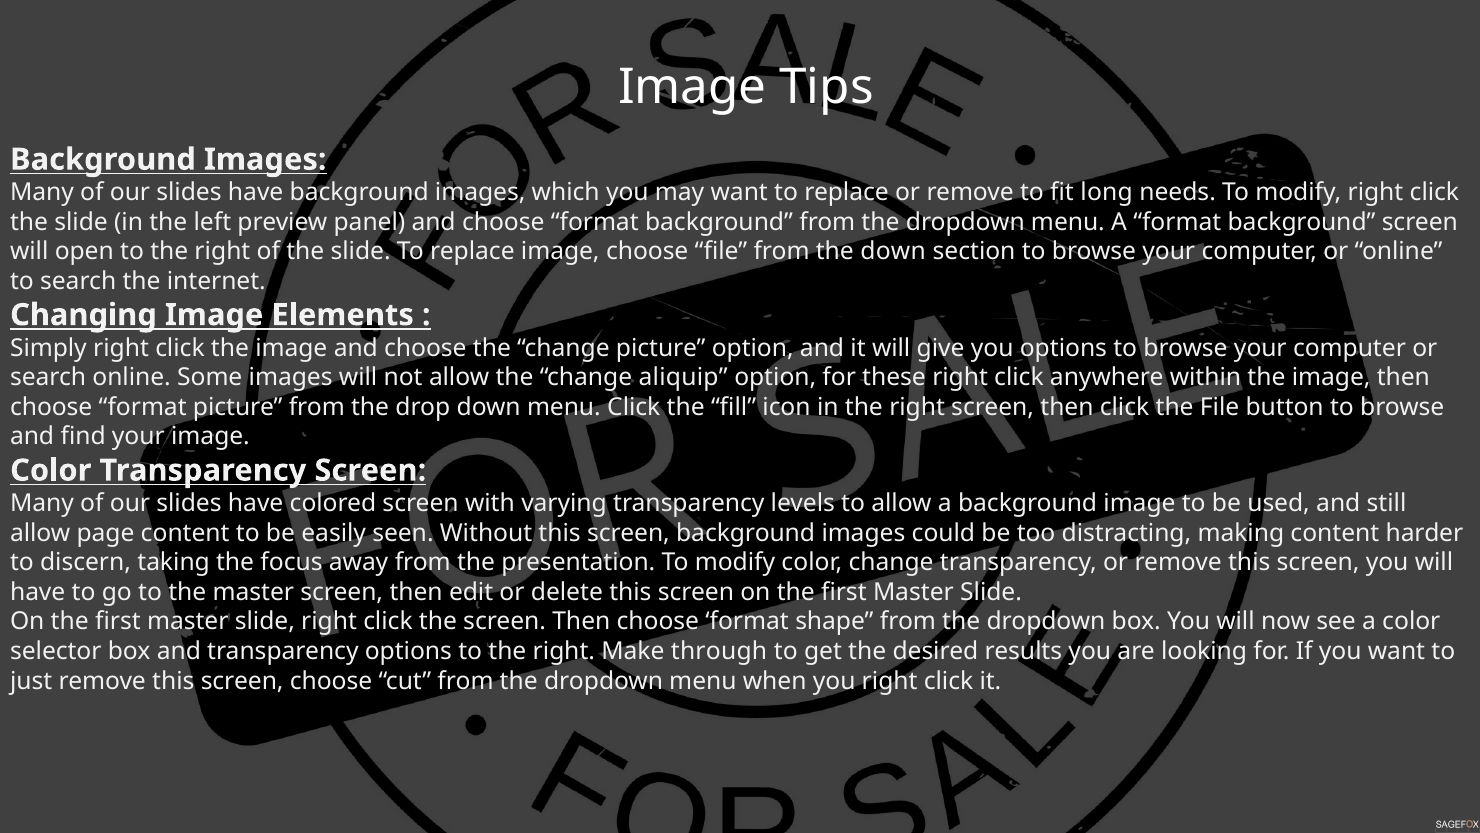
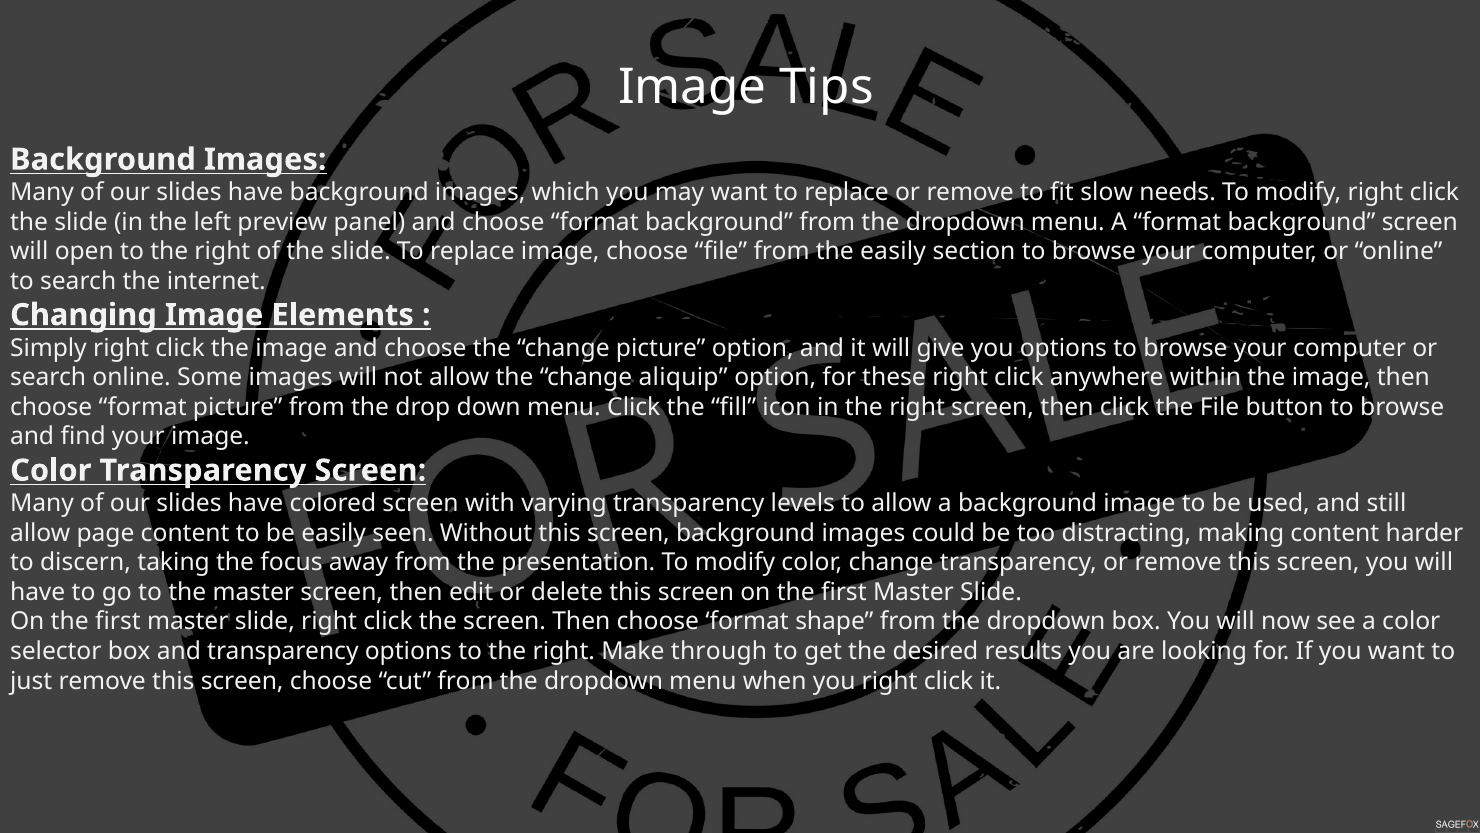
long: long -> slow
the down: down -> easily
